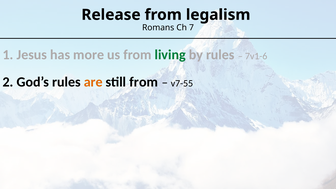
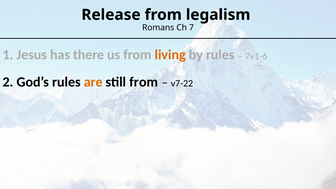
more: more -> there
living colour: green -> orange
v7-55: v7-55 -> v7-22
